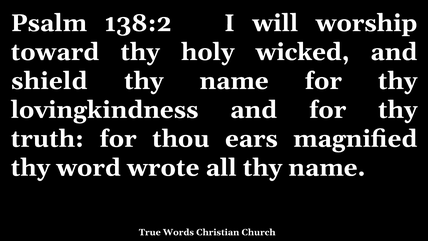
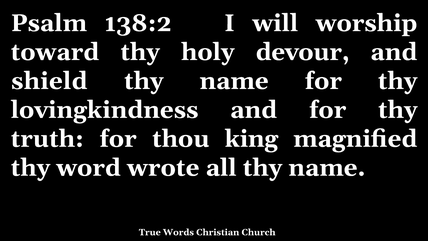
wicked: wicked -> devour
ears: ears -> king
